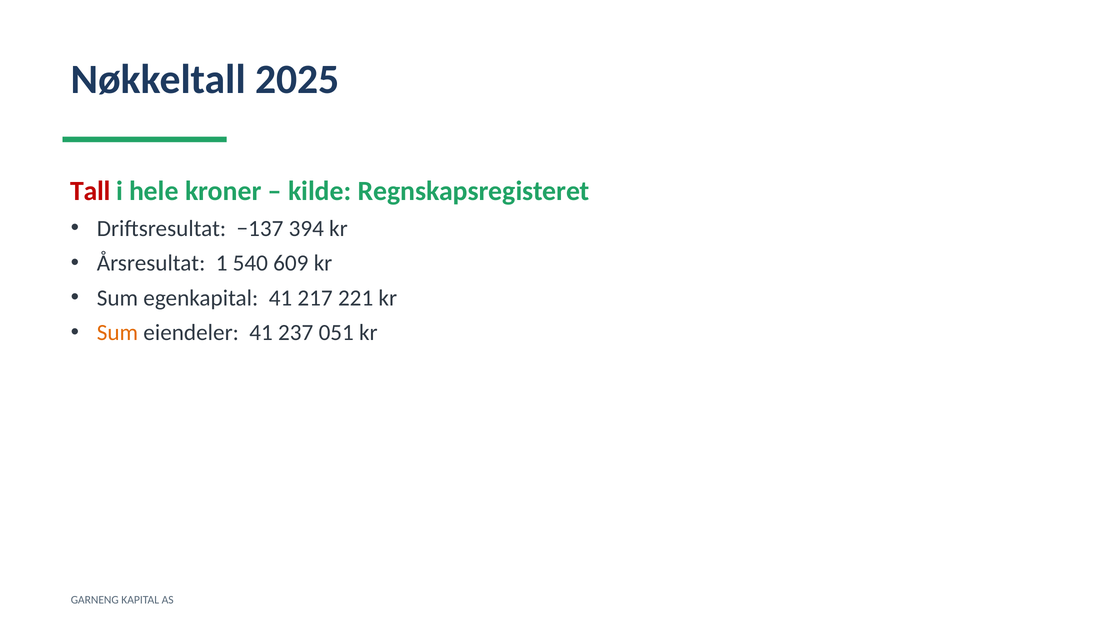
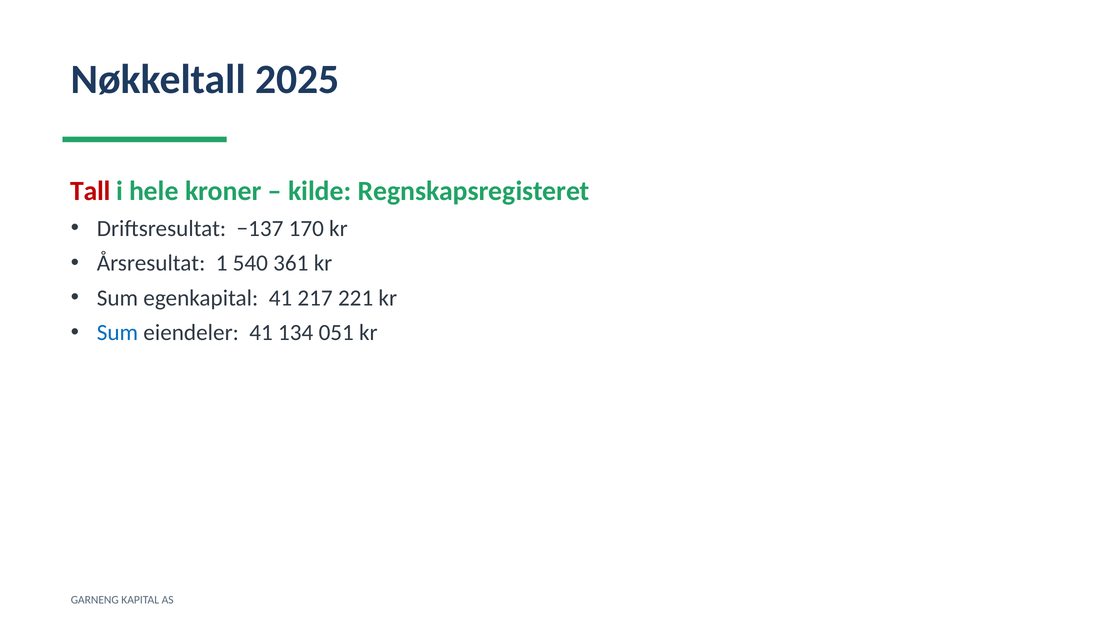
394: 394 -> 170
609: 609 -> 361
Sum at (117, 333) colour: orange -> blue
237: 237 -> 134
